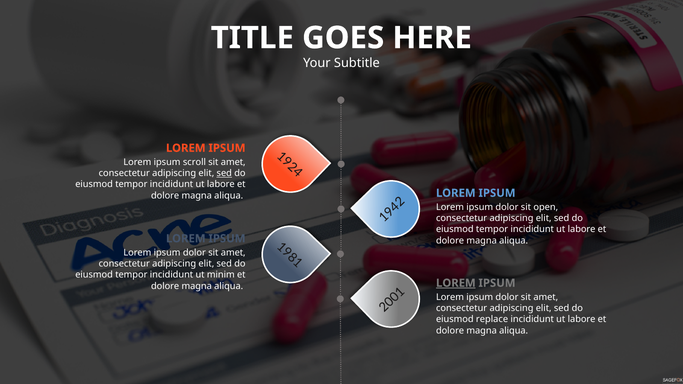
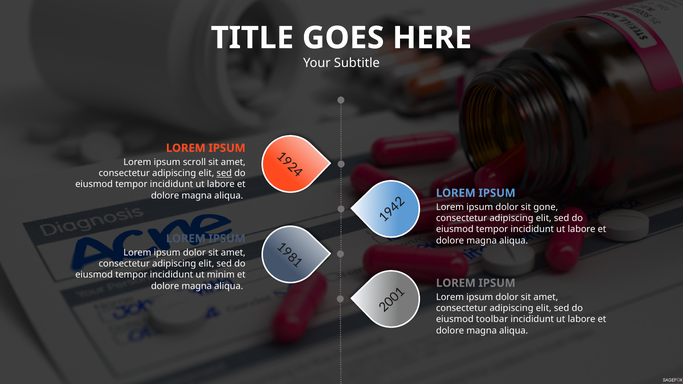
open: open -> gone
LOREM at (456, 283) underline: present -> none
replace: replace -> toolbar
